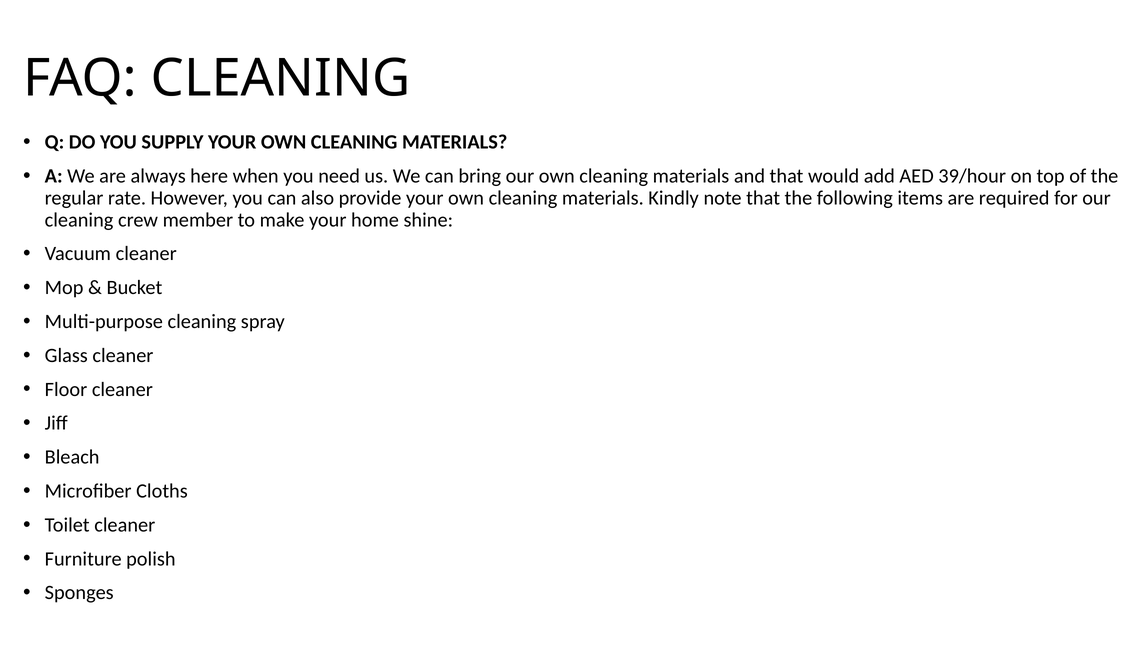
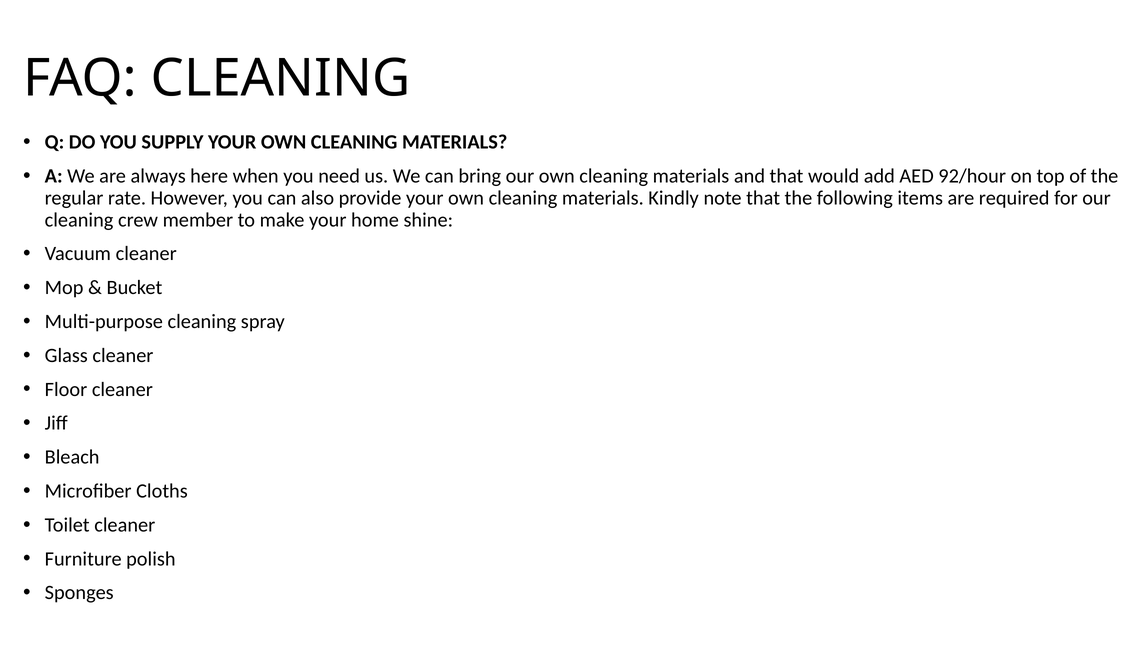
39/hour: 39/hour -> 92/hour
